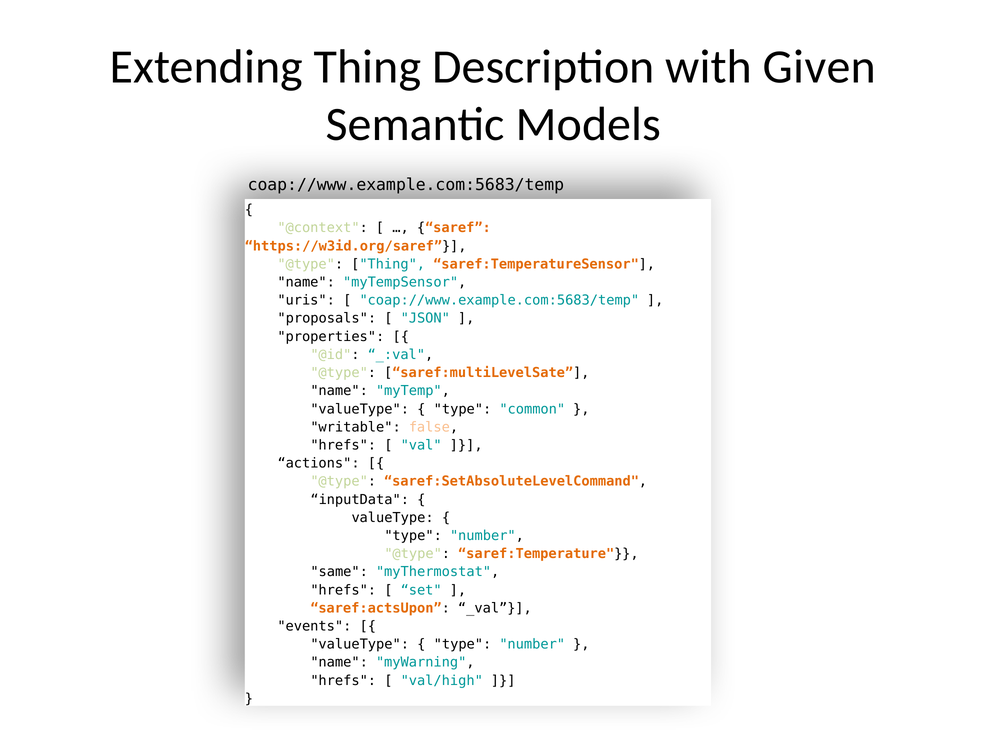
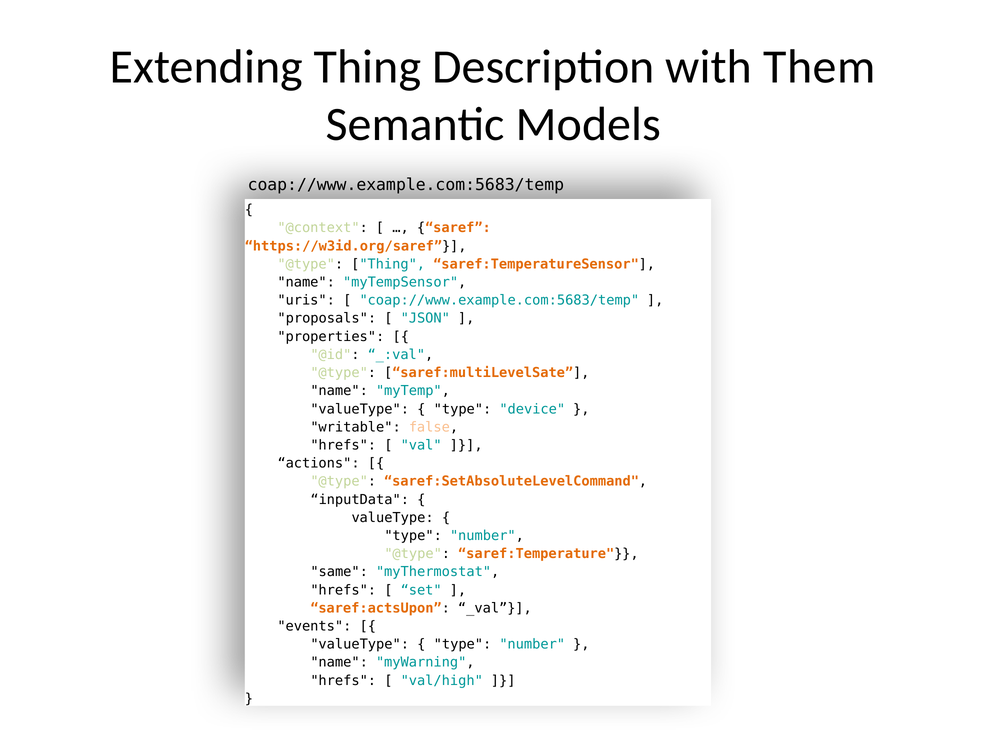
Given: Given -> Them
common: common -> device
